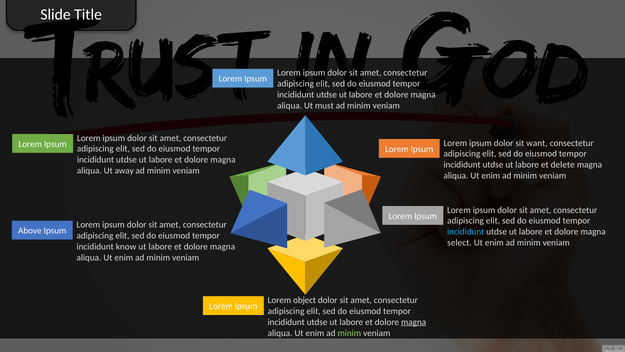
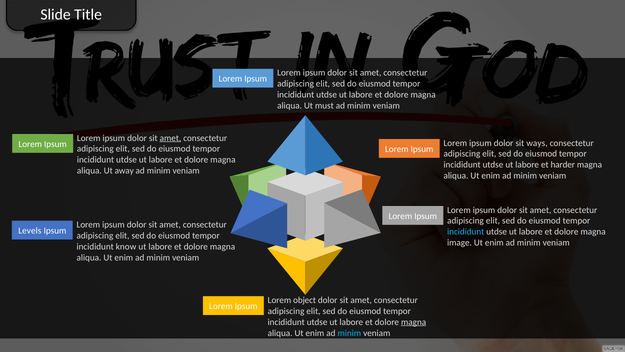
amet at (170, 138) underline: none -> present
want: want -> ways
delete: delete -> harder
Above: Above -> Levels
select: select -> image
minim at (349, 333) colour: light green -> light blue
